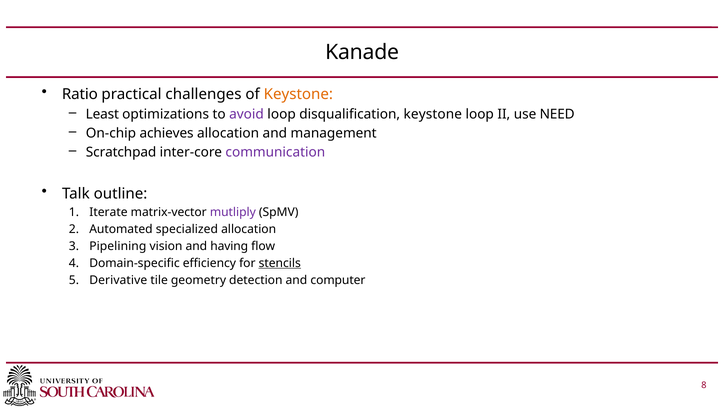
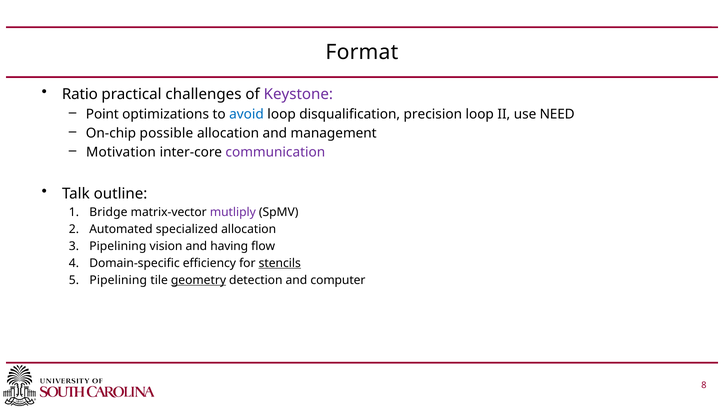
Kanade: Kanade -> Format
Keystone at (298, 95) colour: orange -> purple
Least: Least -> Point
avoid colour: purple -> blue
disqualification keystone: keystone -> precision
achieves: achieves -> possible
Scratchpad: Scratchpad -> Motivation
Iterate: Iterate -> Bridge
Derivative at (118, 280): Derivative -> Pipelining
geometry underline: none -> present
